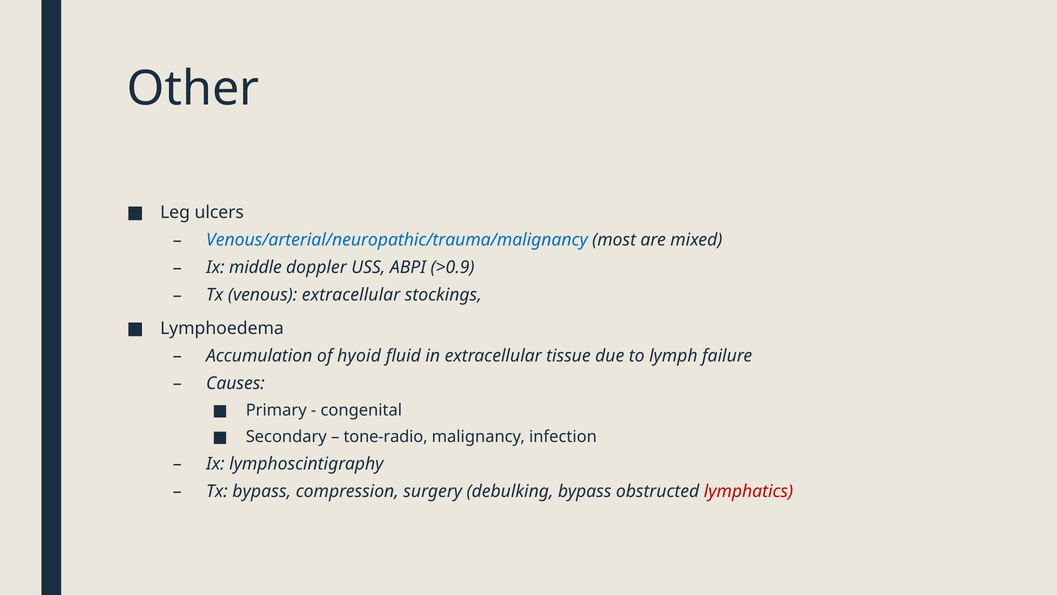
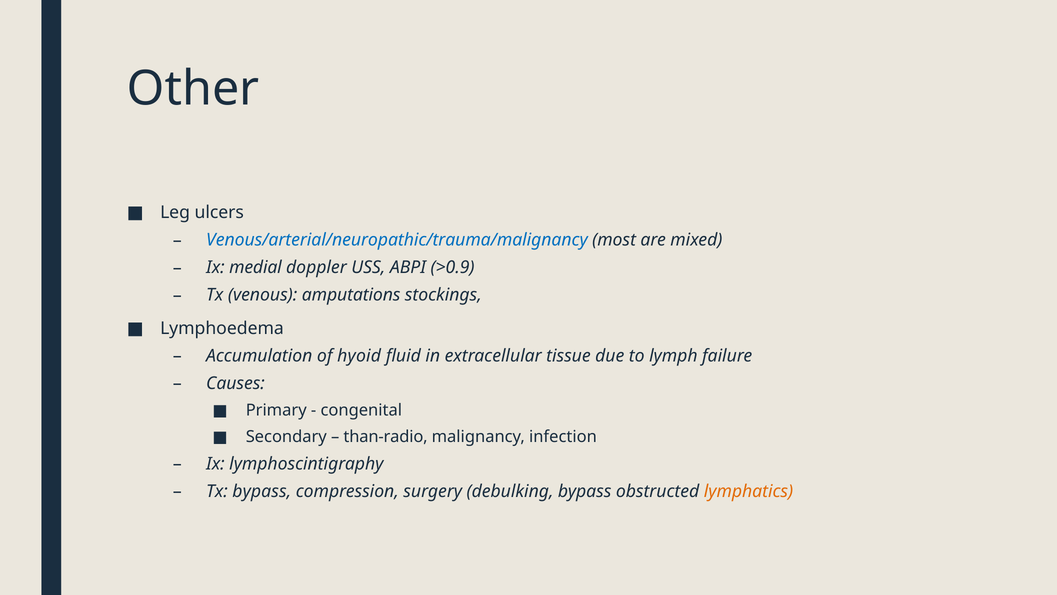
middle: middle -> medial
venous extracellular: extracellular -> amputations
tone-radio: tone-radio -> than-radio
lymphatics colour: red -> orange
